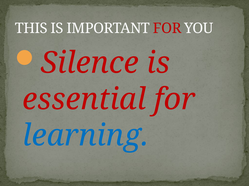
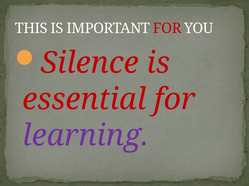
learning colour: blue -> purple
